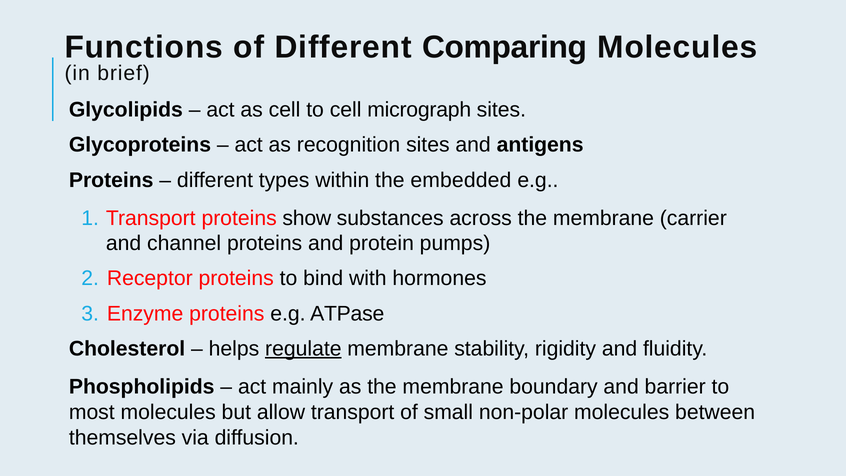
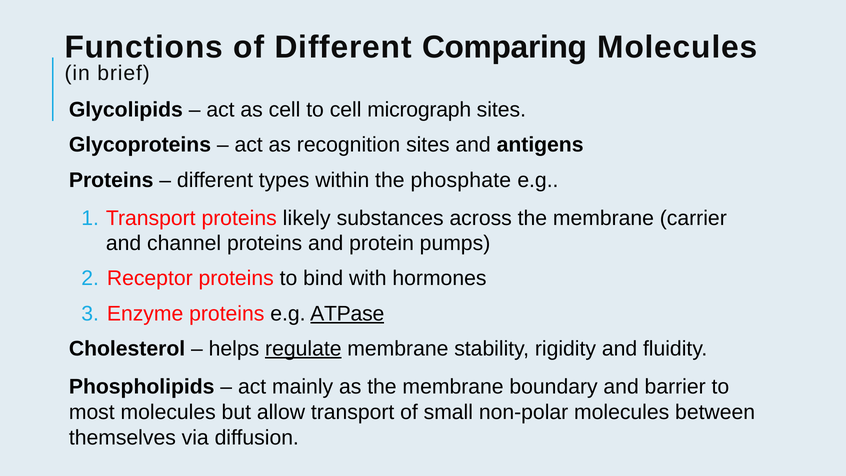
embedded: embedded -> phosphate
show: show -> likely
ATPase underline: none -> present
